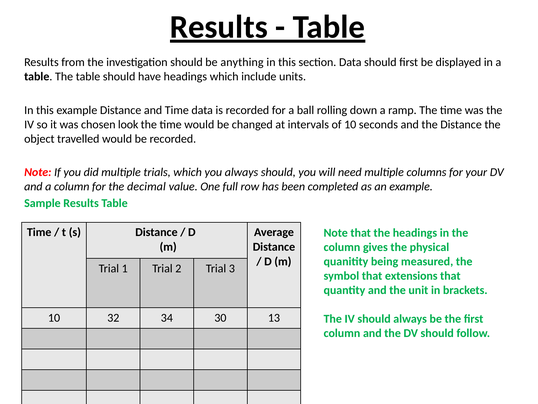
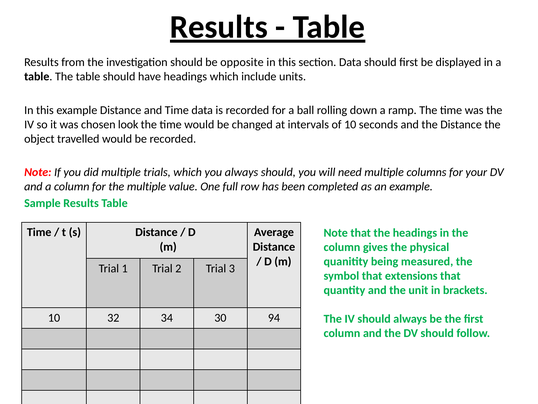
anything: anything -> opposite
the decimal: decimal -> multiple
13: 13 -> 94
